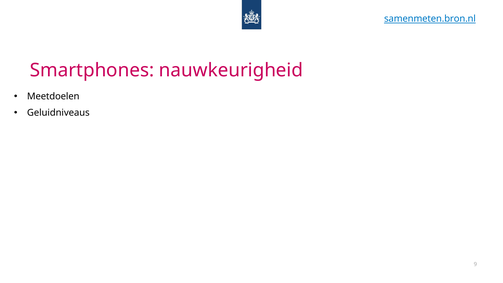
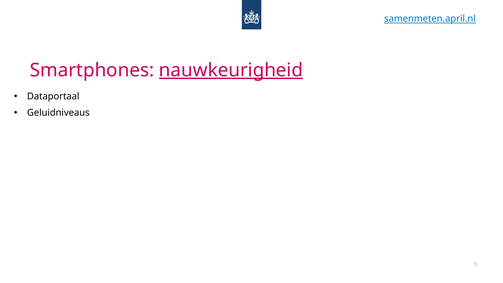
samenmeten.bron.nl: samenmeten.bron.nl -> samenmeten.april.nl
nauwkeurigheid underline: none -> present
Meetdoelen: Meetdoelen -> Dataportaal
